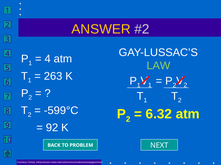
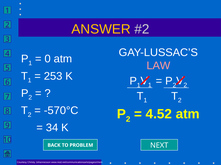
4 at (48, 59): 4 -> 0
LAW colour: light green -> pink
263: 263 -> 253
-599°C: -599°C -> -570°C
6.32: 6.32 -> 4.52
92: 92 -> 34
